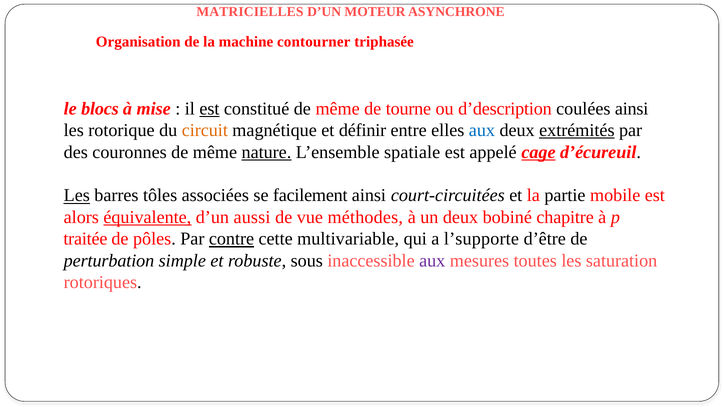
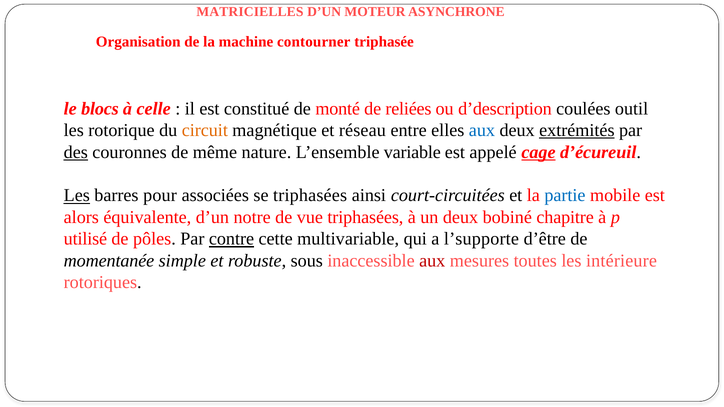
mise: mise -> celle
est at (209, 109) underline: present -> none
constitué de même: même -> monté
tourne: tourne -> reliées
coulées ainsi: ainsi -> outil
définir: définir -> réseau
des underline: none -> present
nature underline: present -> none
spatiale: spatiale -> variable
tôles: tôles -> pour
se facilement: facilement -> triphasées
partie colour: black -> blue
équivalente underline: present -> none
aussi: aussi -> notre
vue méthodes: méthodes -> triphasées
traitée: traitée -> utilisé
perturbation: perturbation -> momentanée
aux at (432, 261) colour: purple -> red
saturation: saturation -> intérieure
